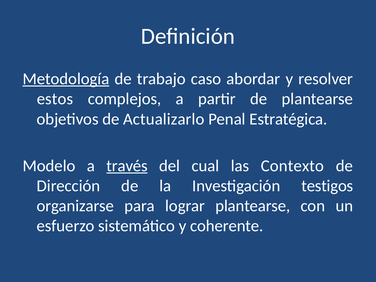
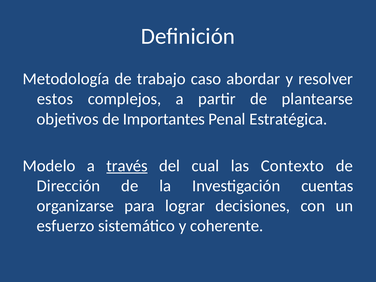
Metodología underline: present -> none
Actualizarlo: Actualizarlo -> Importantes
testigos: testigos -> cuentas
lograr plantearse: plantearse -> decisiones
